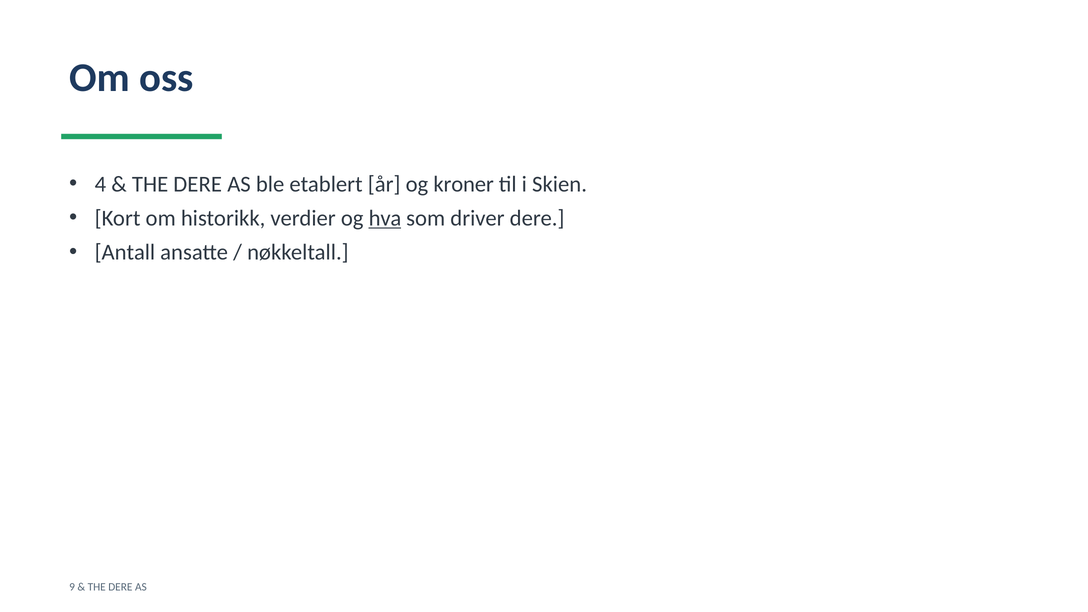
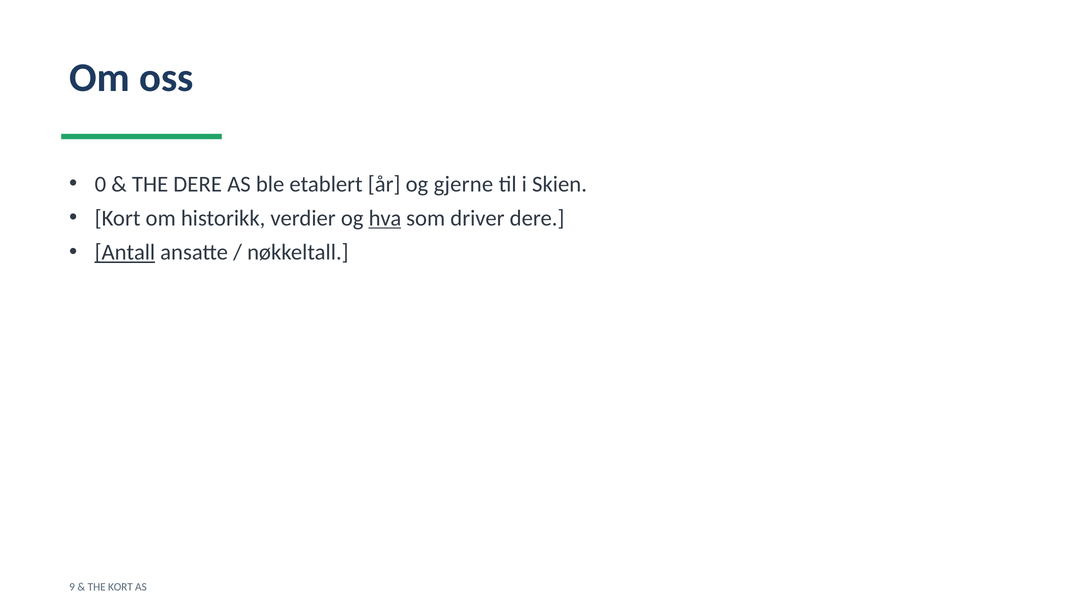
4: 4 -> 0
kroner: kroner -> gjerne
Antall underline: none -> present
DERE at (120, 587): DERE -> KORT
